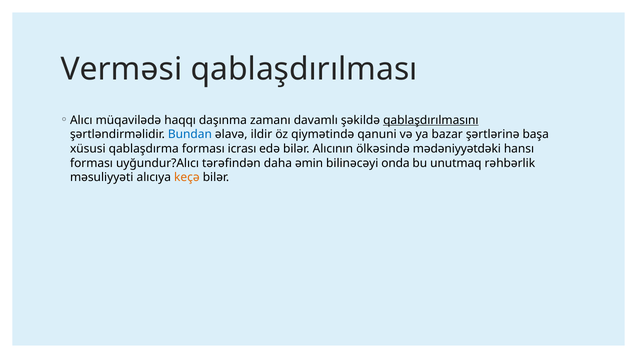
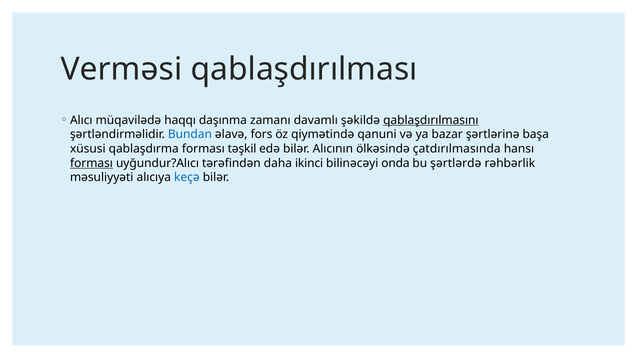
ildir: ildir -> fors
icrası: icrası -> təşkil
mədəniyyətdəki: mədəniyyətdəki -> çatdırılmasında
forması at (91, 163) underline: none -> present
əmin: əmin -> ikinci
unutmaq: unutmaq -> şərtlərdə
keçə colour: orange -> blue
